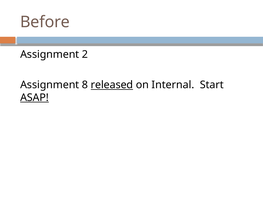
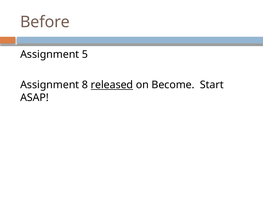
2: 2 -> 5
Internal: Internal -> Become
ASAP underline: present -> none
